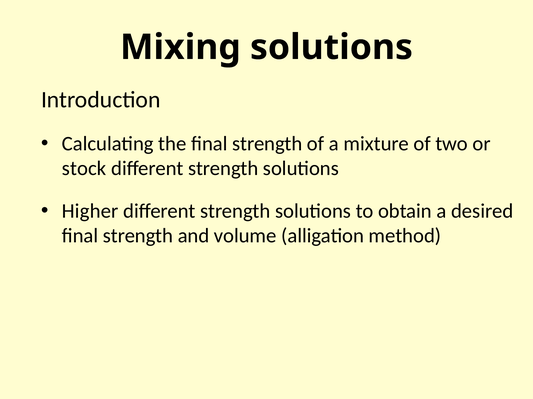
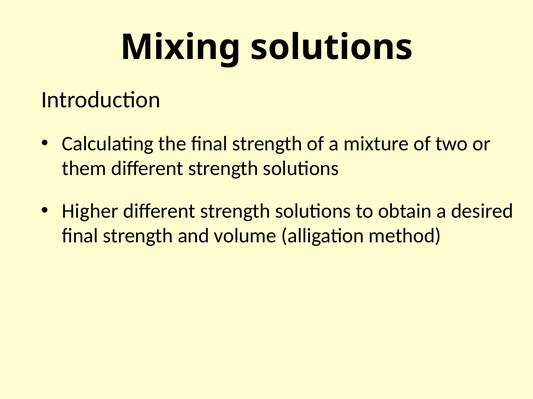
stock: stock -> them
